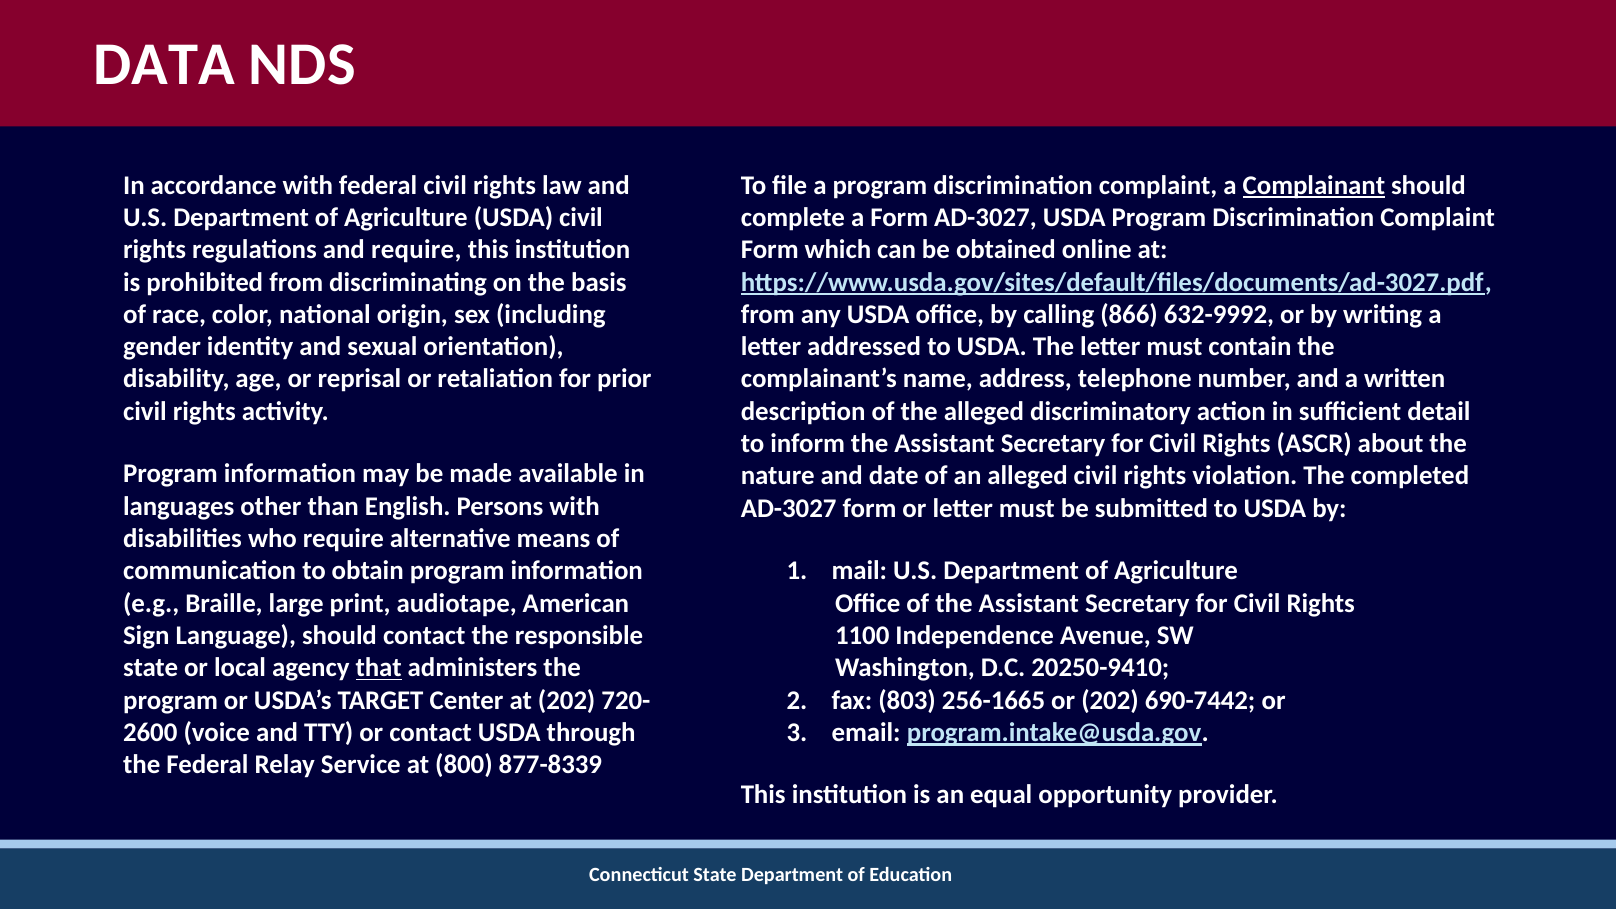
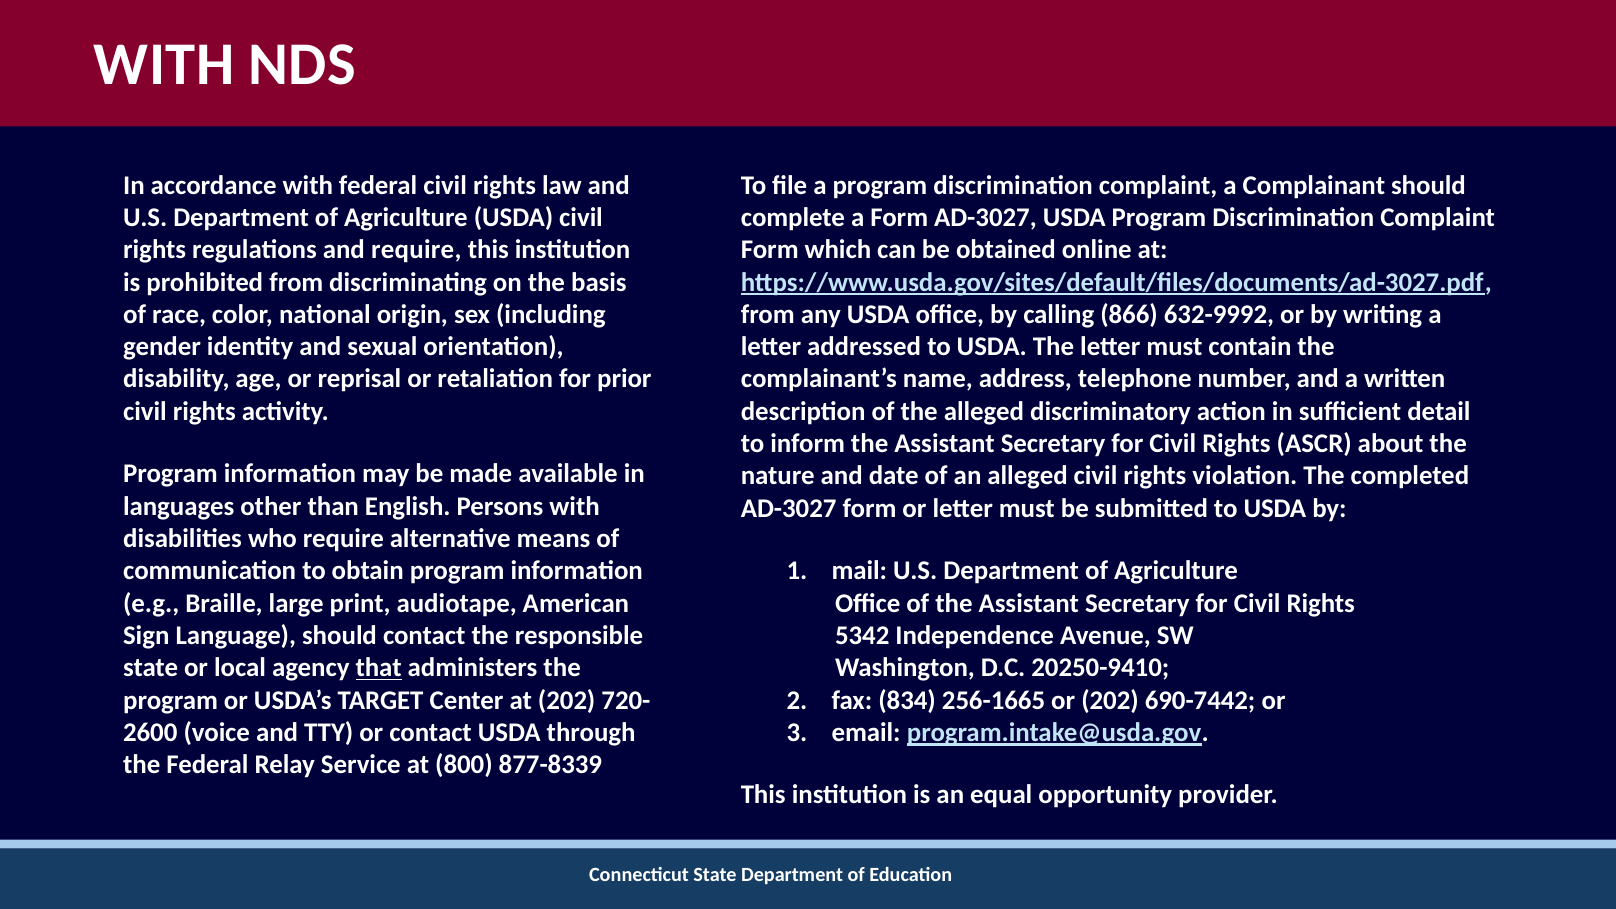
DATA at (165, 64): DATA -> WITH
Complainant underline: present -> none
1100: 1100 -> 5342
803: 803 -> 834
